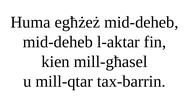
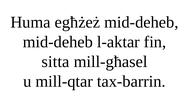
kien: kien -> sitta
